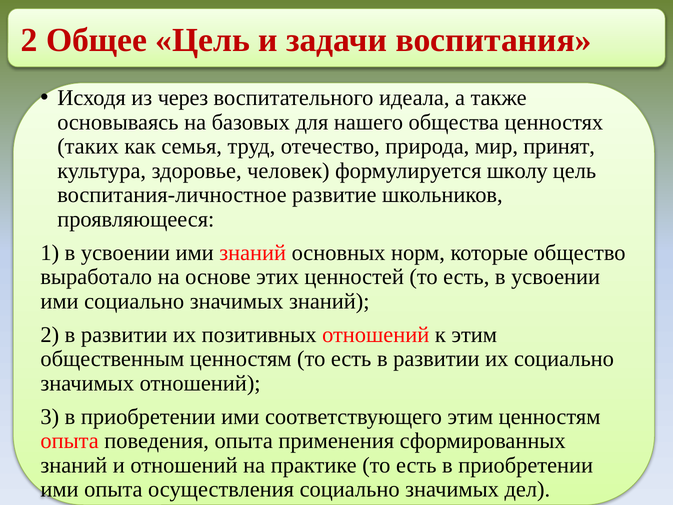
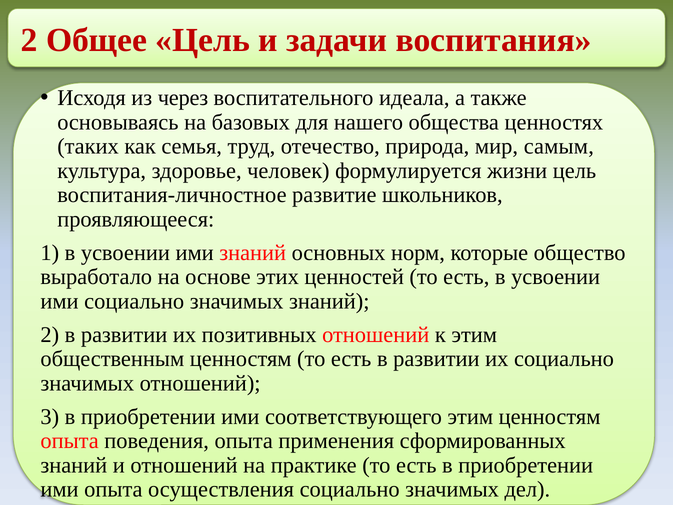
принят: принят -> самым
школу: школу -> жизни
